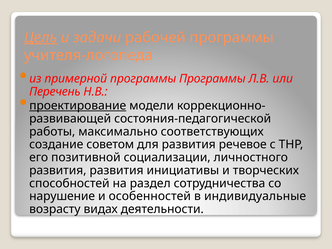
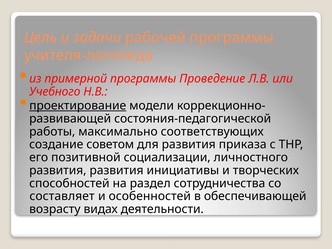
Цель underline: present -> none
программы Программы: Программы -> Проведение
Перечень: Перечень -> Учебного
речевое: речевое -> приказа
нарушение: нарушение -> составляет
индивидуальные: индивидуальные -> обеспечивающей
